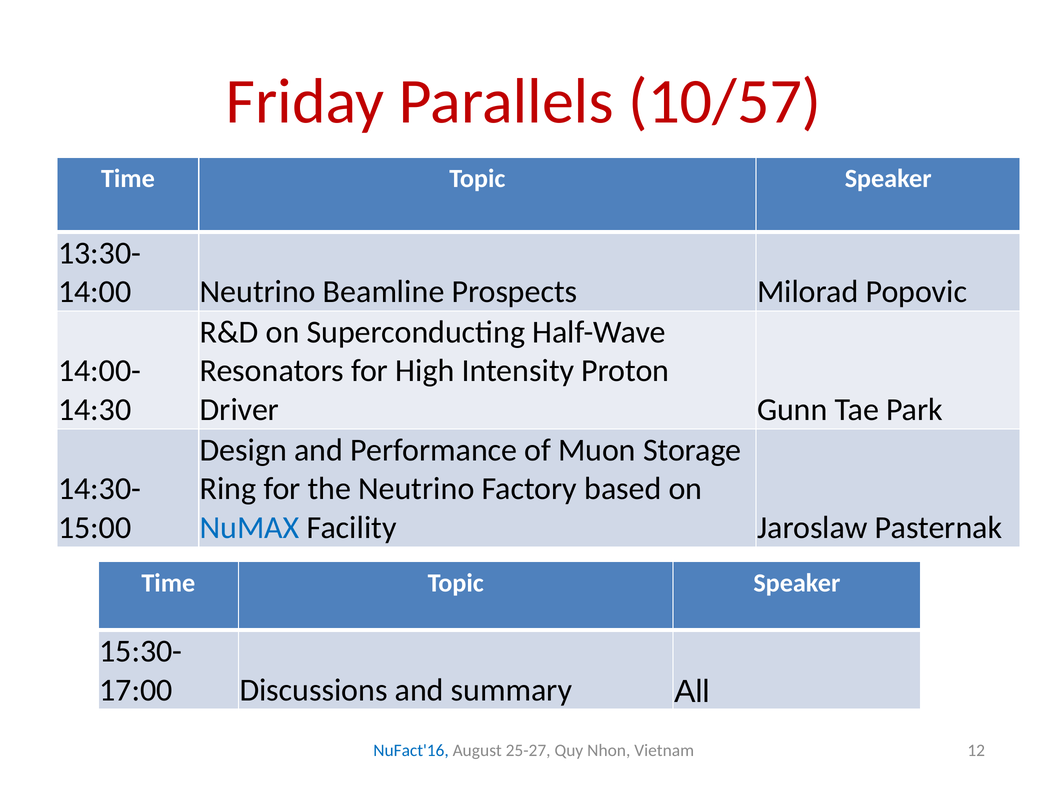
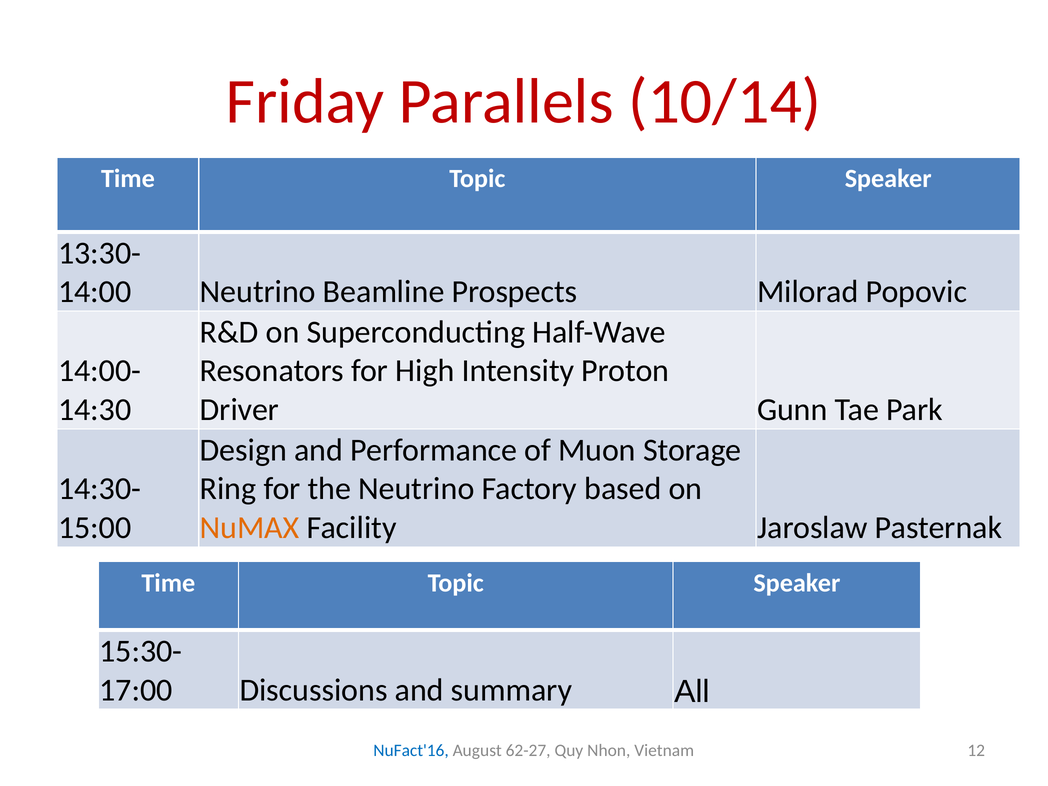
10/57: 10/57 -> 10/14
NuMAX colour: blue -> orange
25-27: 25-27 -> 62-27
